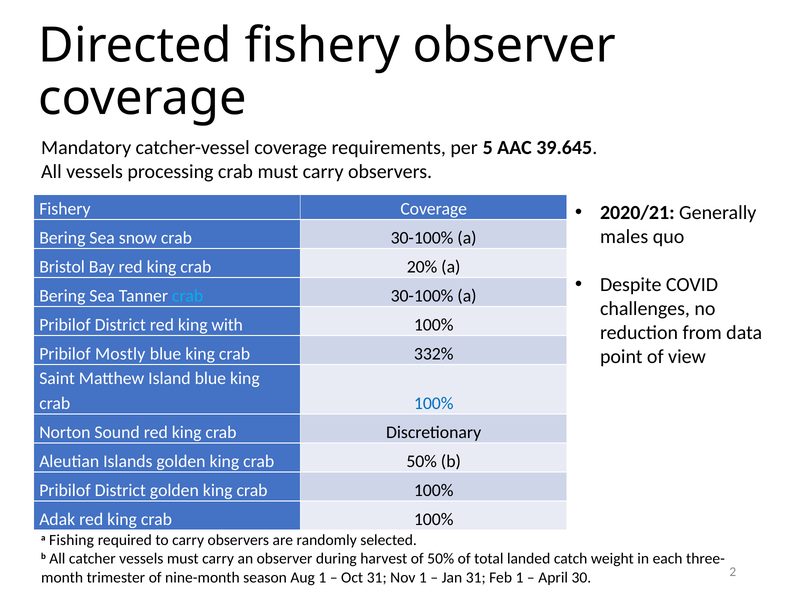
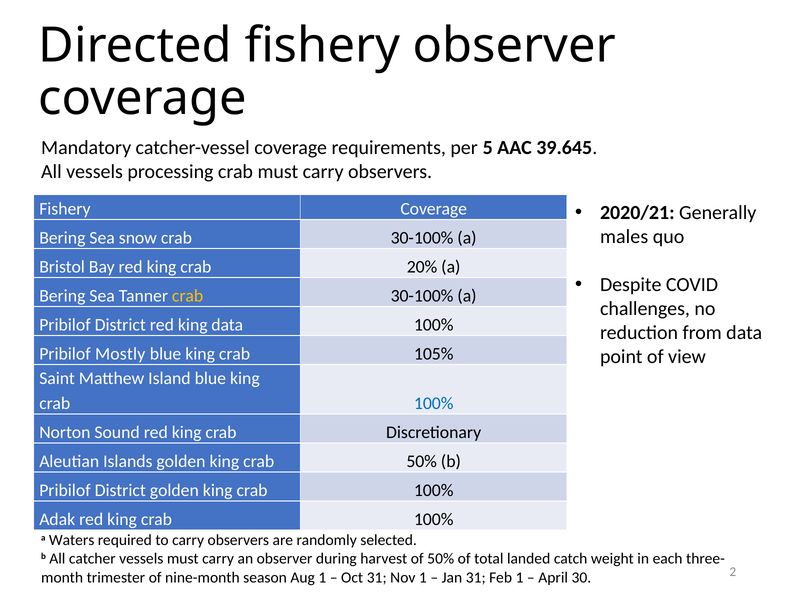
crab at (188, 296) colour: light blue -> yellow
king with: with -> data
332%: 332% -> 105%
Fishing: Fishing -> Waters
